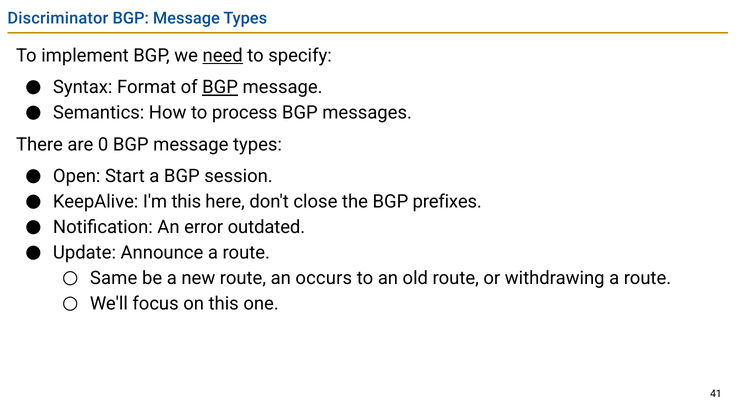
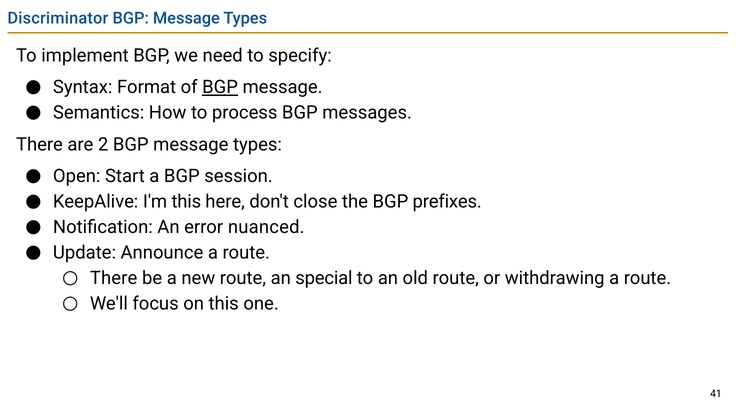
need underline: present -> none
0: 0 -> 2
outdated: outdated -> nuanced
Same at (114, 278): Same -> There
occurs: occurs -> special
